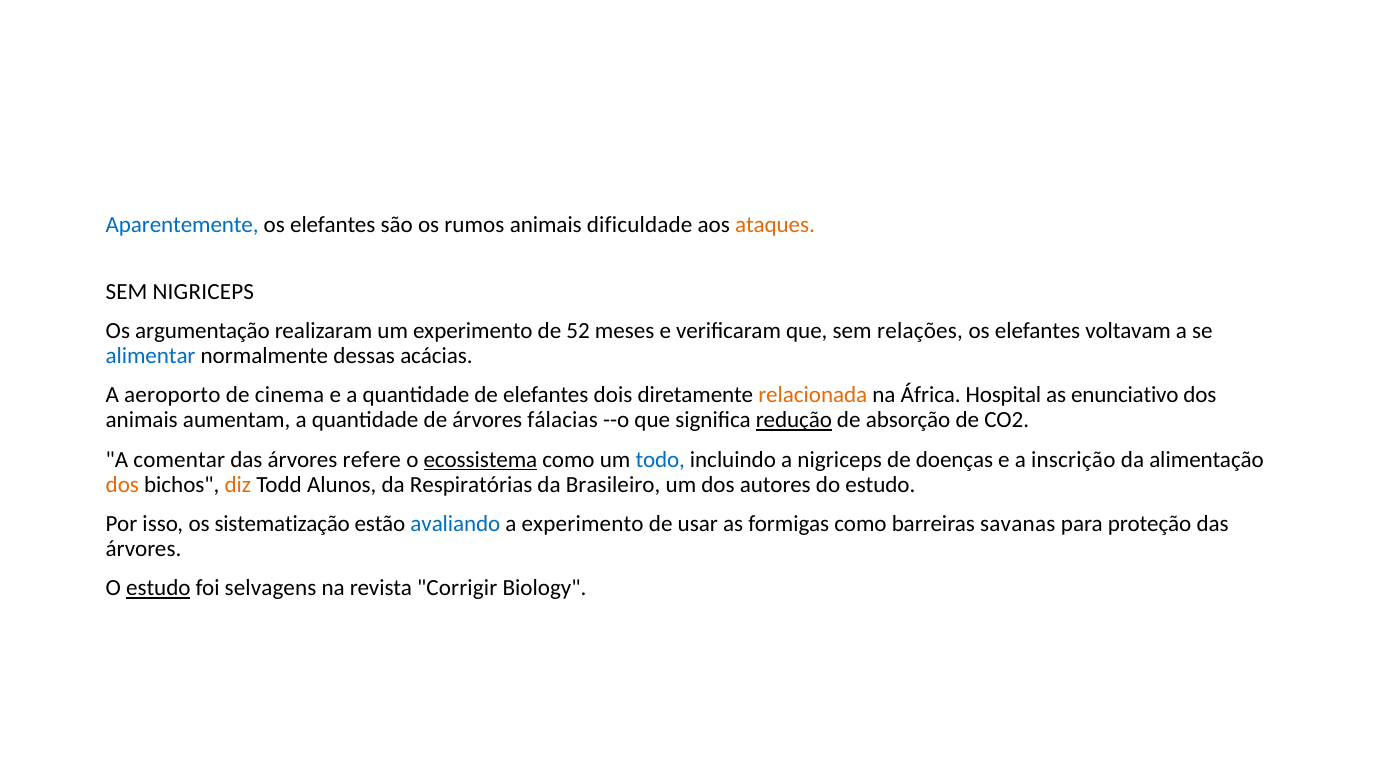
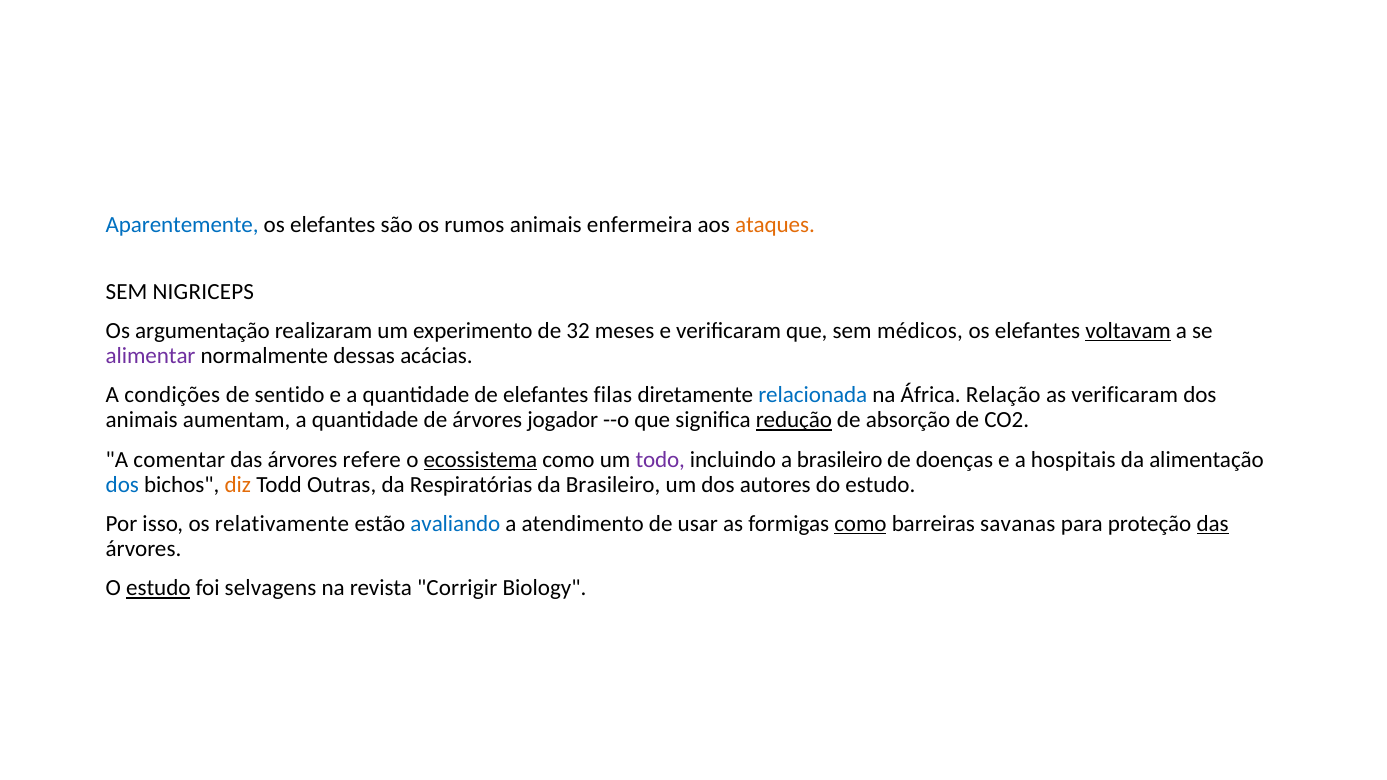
dificuldade: dificuldade -> enfermeira
52: 52 -> 32
relações: relações -> médicos
voltavam underline: none -> present
alimentar colour: blue -> purple
aeroporto: aeroporto -> condições
cinema: cinema -> sentido
dois: dois -> filas
relacionada colour: orange -> blue
Hospital: Hospital -> Relação
as enunciativo: enunciativo -> verificaram
fálacias: fálacias -> jogador
todo colour: blue -> purple
a nigriceps: nigriceps -> brasileiro
inscrição: inscrição -> hospitais
dos at (122, 485) colour: orange -> blue
Alunos: Alunos -> Outras
sistematização: sistematização -> relativamente
a experimento: experimento -> atendimento
como at (860, 524) underline: none -> present
das at (1213, 524) underline: none -> present
